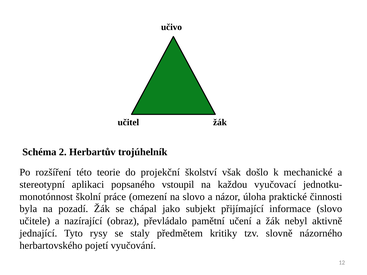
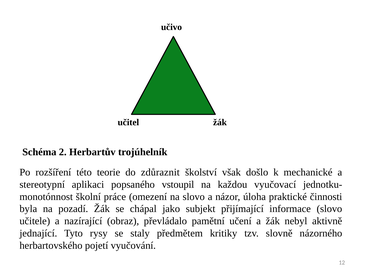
projekční: projekční -> zdůraznit
